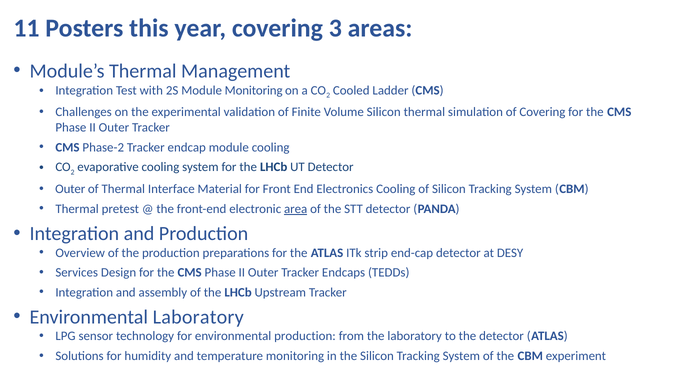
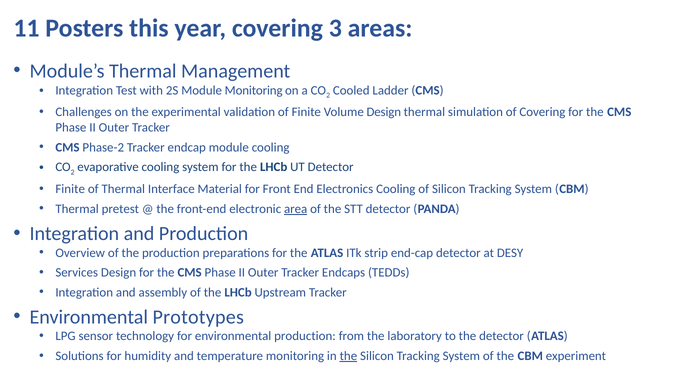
Volume Silicon: Silicon -> Design
Outer at (70, 189): Outer -> Finite
Environmental Laboratory: Laboratory -> Prototypes
the at (348, 357) underline: none -> present
